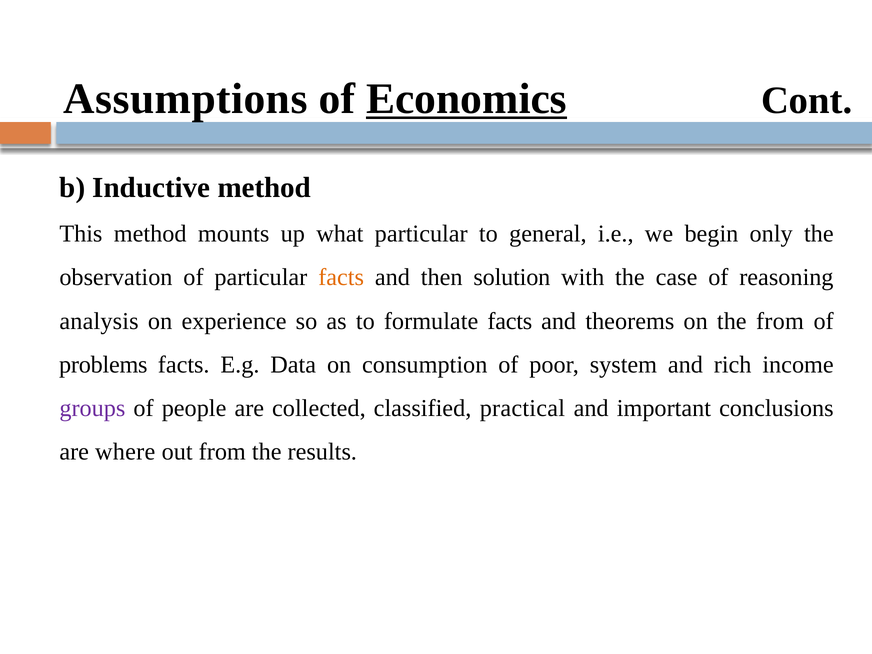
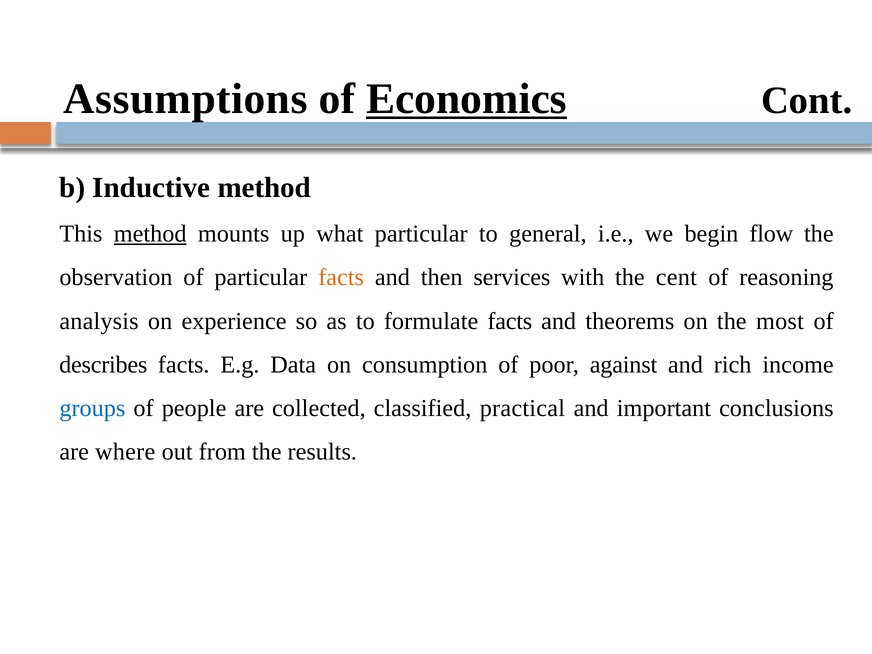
method at (150, 234) underline: none -> present
only: only -> flow
solution: solution -> services
case: case -> cent
the from: from -> most
problems: problems -> describes
system: system -> against
groups colour: purple -> blue
